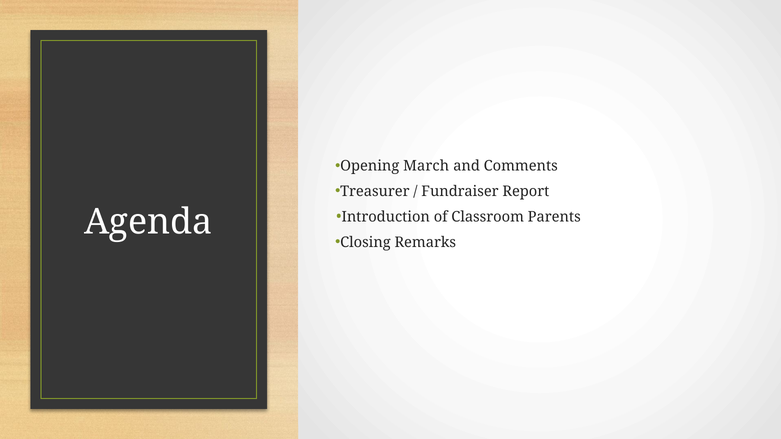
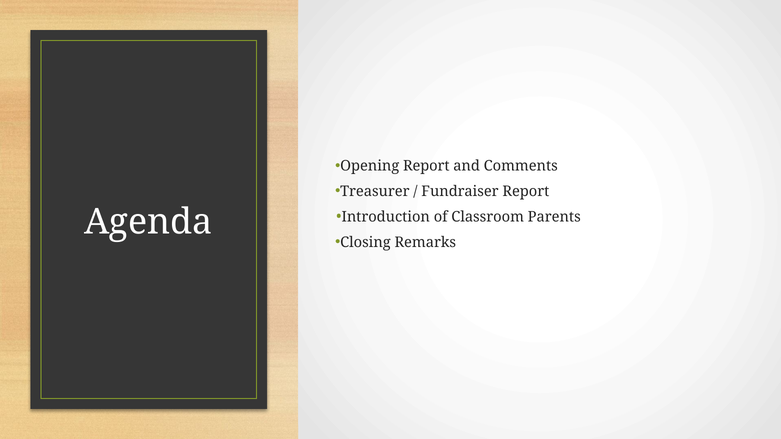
Opening March: March -> Report
